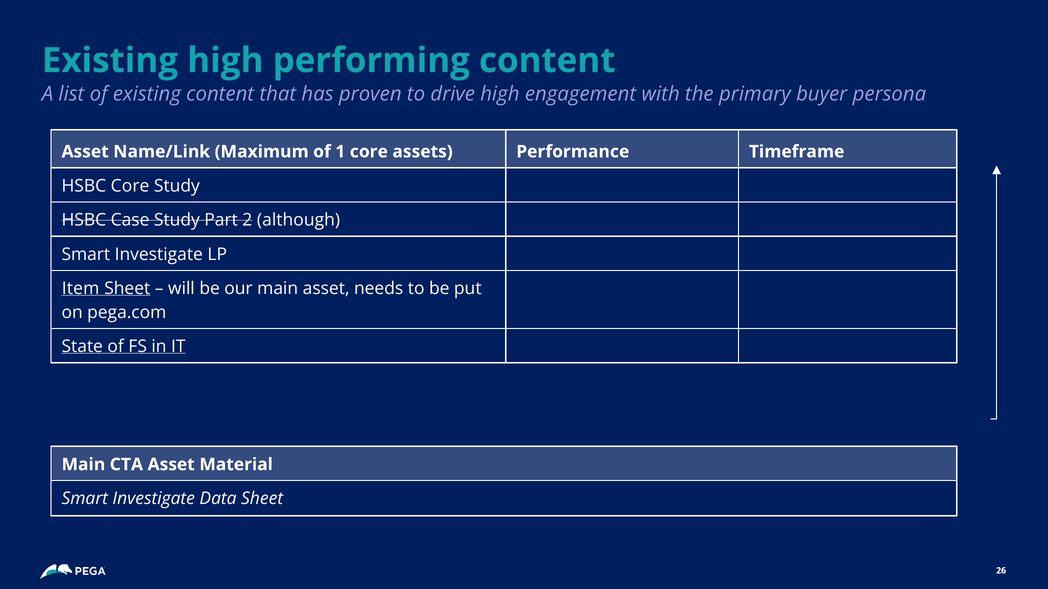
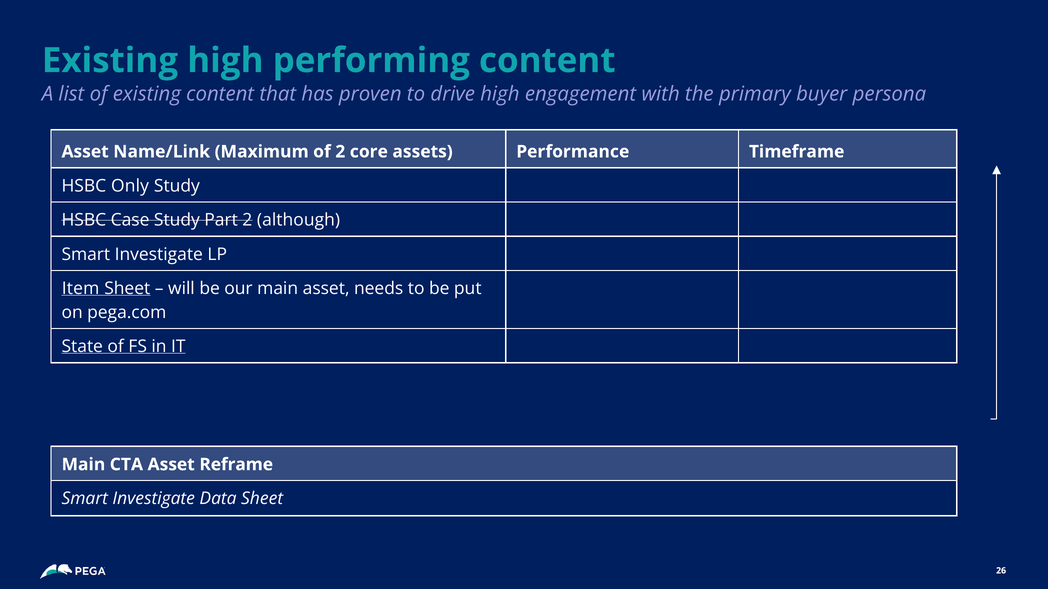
of 1: 1 -> 2
HSBC Core: Core -> Only
Material: Material -> Reframe
